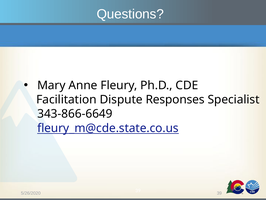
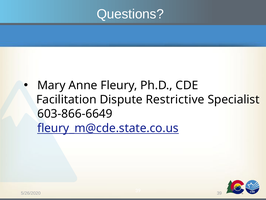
Responses: Responses -> Restrictive
343-866-6649: 343-866-6649 -> 603-866-6649
